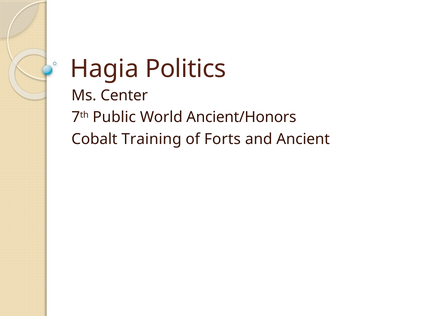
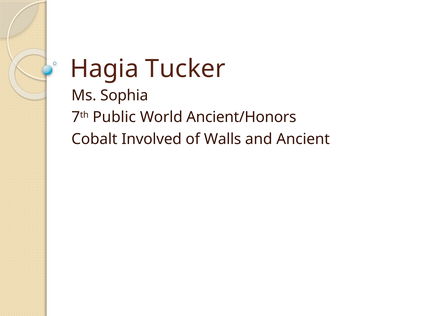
Politics: Politics -> Tucker
Center: Center -> Sophia
Training: Training -> Involved
Forts: Forts -> Walls
